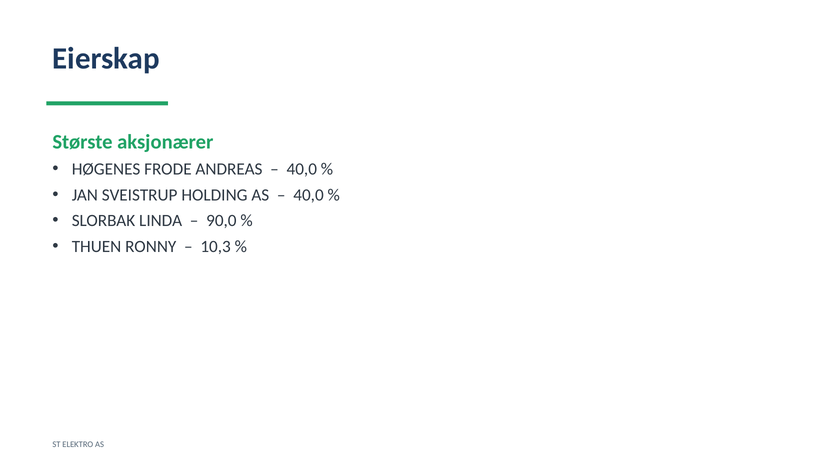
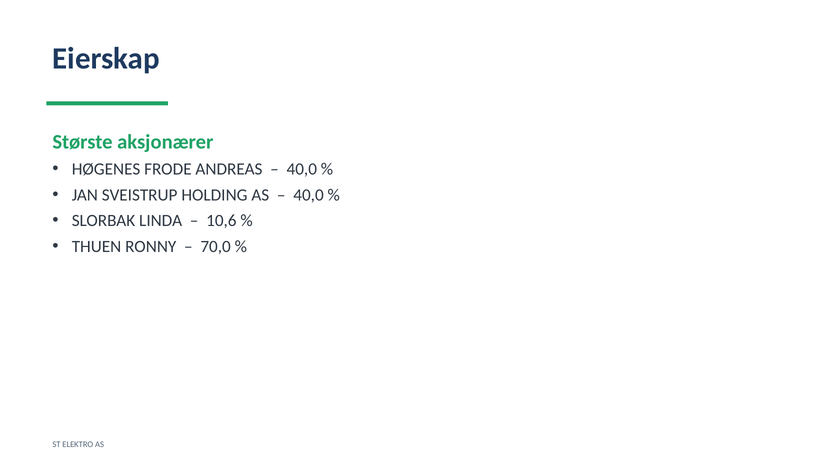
90,0: 90,0 -> 10,6
10,3: 10,3 -> 70,0
